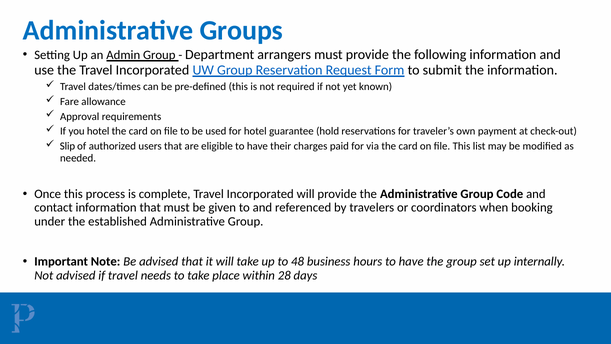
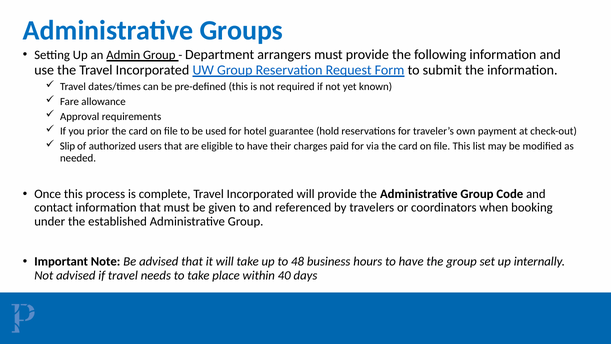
you hotel: hotel -> prior
28: 28 -> 40
